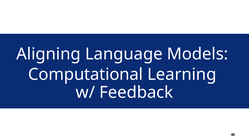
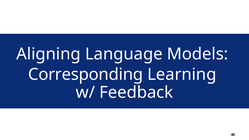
Computational: Computational -> Corresponding
